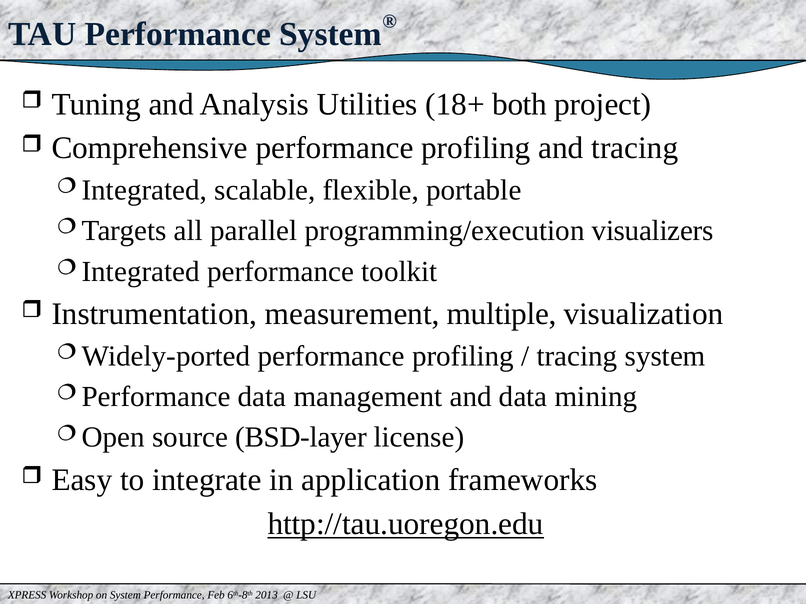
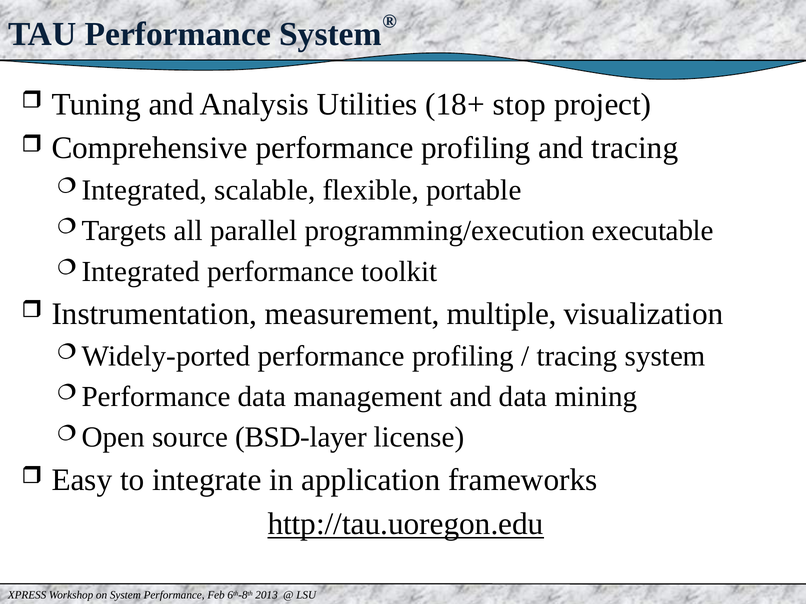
both: both -> stop
visualizers: visualizers -> executable
